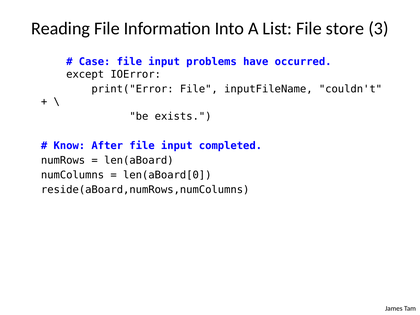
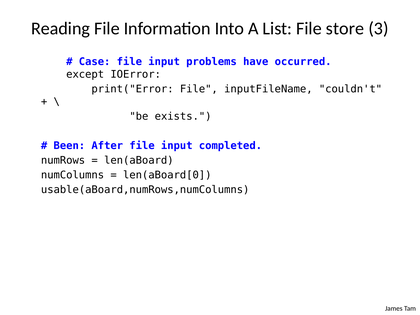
Know: Know -> Been
reside(aBoard,numRows,numColumns: reside(aBoard,numRows,numColumns -> usable(aBoard,numRows,numColumns
